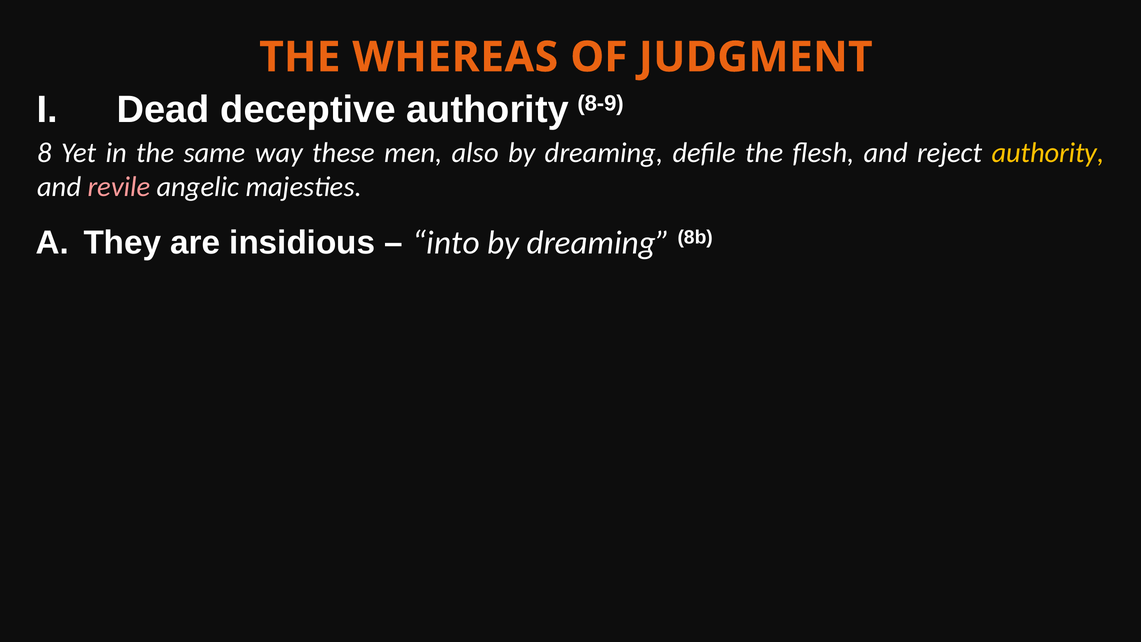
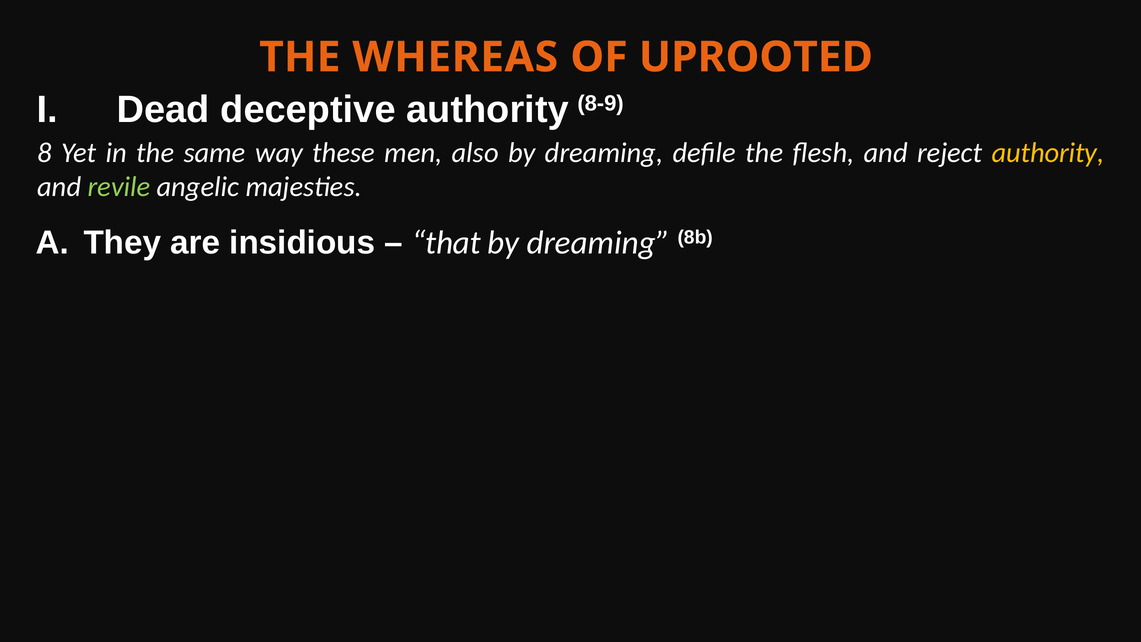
JUDGMENT: JUDGMENT -> UPROOTED
revile colour: pink -> light green
into: into -> that
